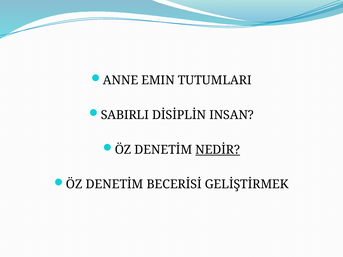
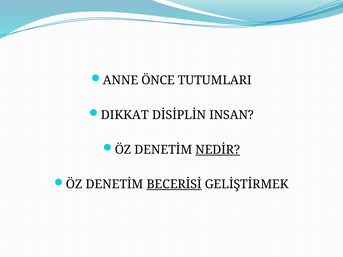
EMIN: EMIN -> ÖNCE
SABIRLI: SABIRLI -> DIKKAT
BECERİSİ underline: none -> present
